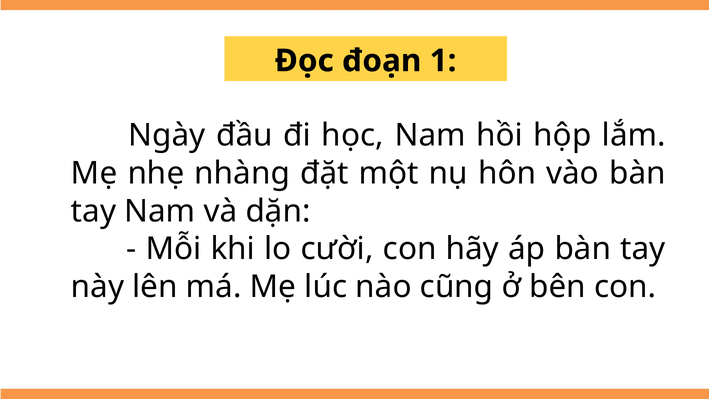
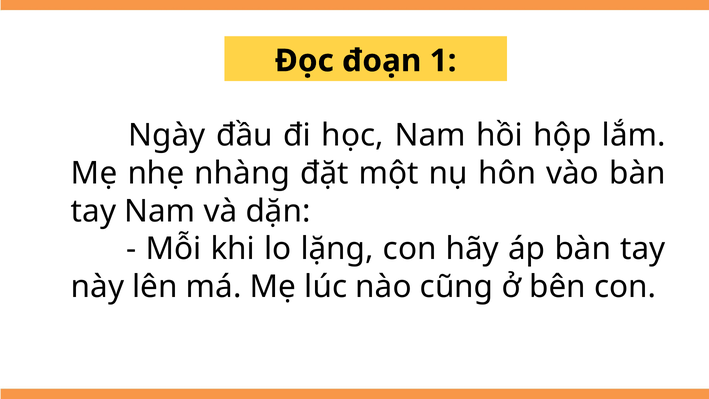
cười: cười -> lặng
